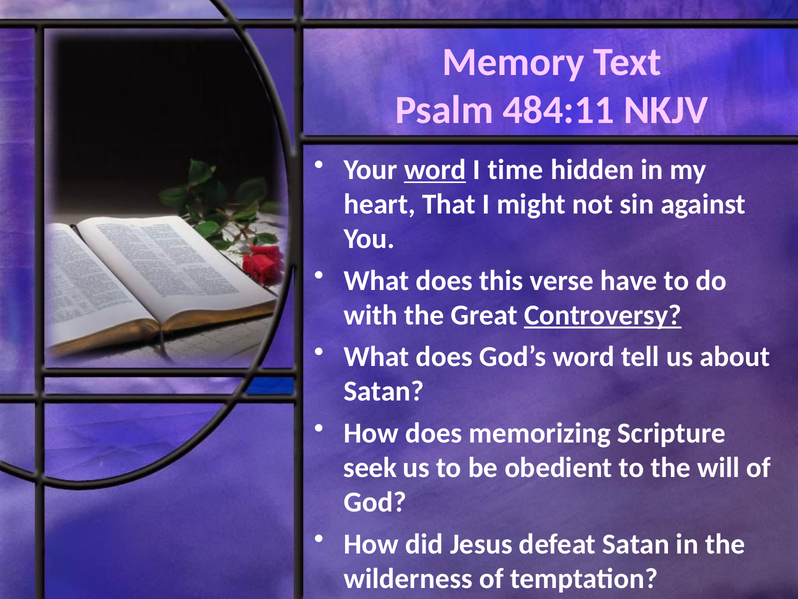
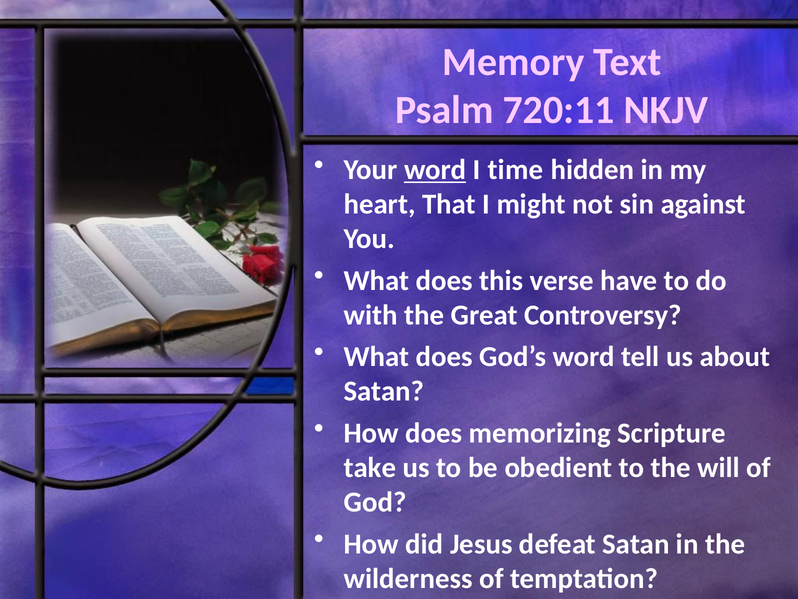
484:11: 484:11 -> 720:11
Controversy underline: present -> none
seek: seek -> take
